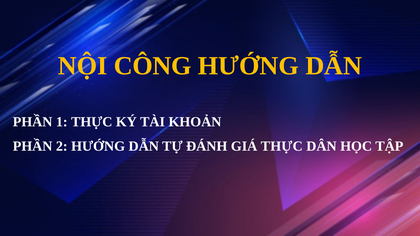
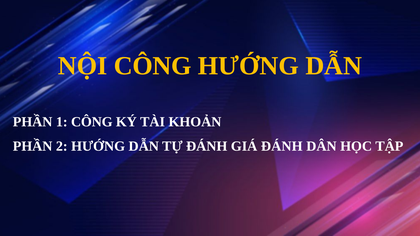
1 THỰC: THỰC -> CÔNG
GIÁ THỰC: THỰC -> ĐÁNH
